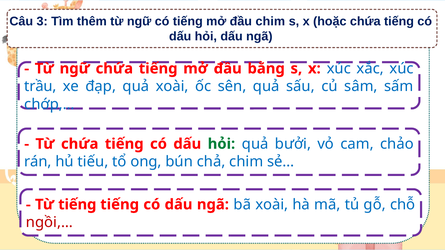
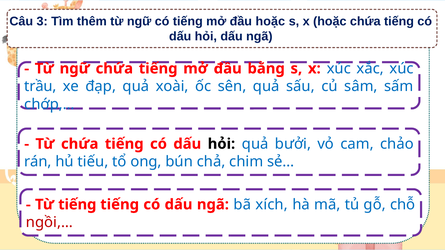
đầu chim: chim -> hoặc
hỏi at (221, 144) colour: green -> black
bã xoài: xoài -> xích
